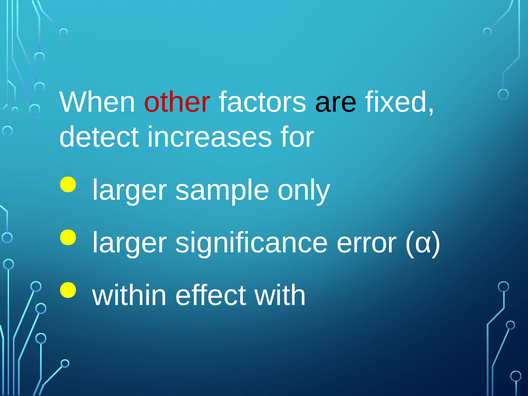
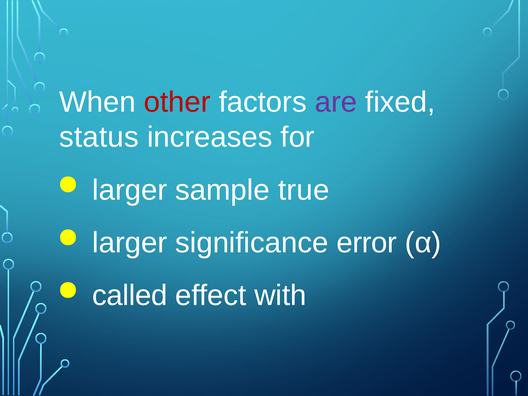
are colour: black -> purple
detect: detect -> status
only: only -> true
within: within -> called
